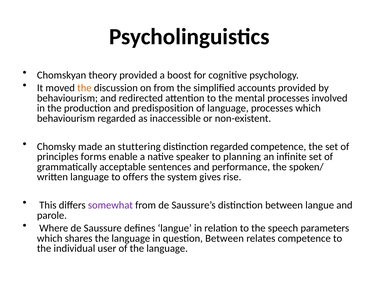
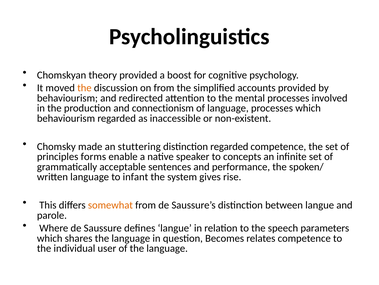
predisposition: predisposition -> connectionism
planning: planning -> concepts
offers: offers -> infant
somewhat colour: purple -> orange
question Between: Between -> Becomes
